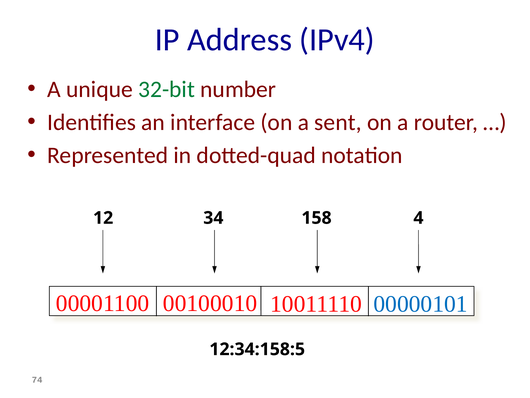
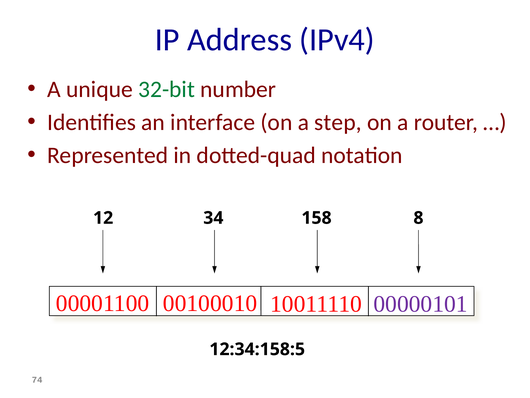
sent: sent -> step
4: 4 -> 8
00000101 colour: blue -> purple
